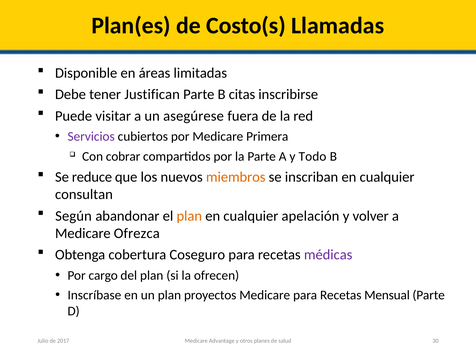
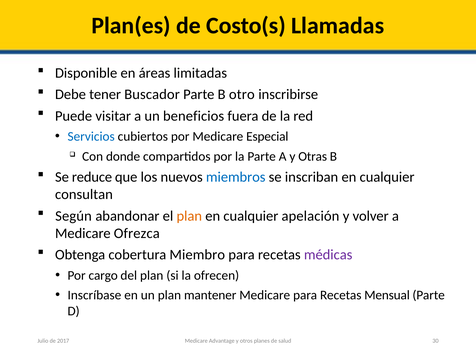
Justifican: Justifican -> Buscador
citas: citas -> otro
asegúrese: asegúrese -> beneficios
Servicios colour: purple -> blue
Primera: Primera -> Especial
cobrar: cobrar -> donde
Todo: Todo -> Otras
miembros colour: orange -> blue
Coseguro: Coseguro -> Miembro
proyectos: proyectos -> mantener
